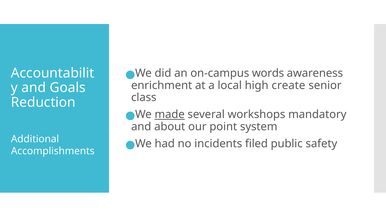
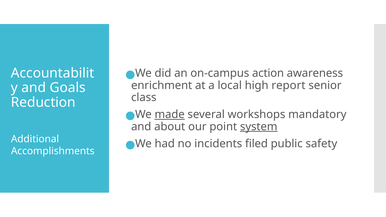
words: words -> action
create: create -> report
system underline: none -> present
